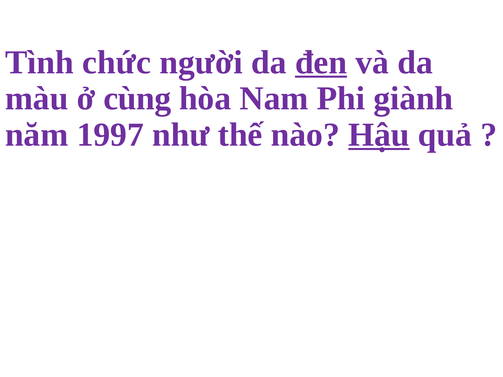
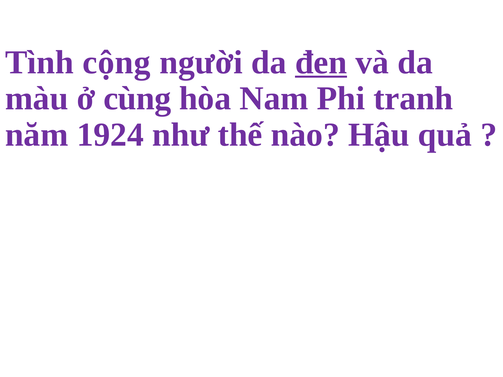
chức: chức -> cộng
giành: giành -> tranh
1997: 1997 -> 1924
Hậu underline: present -> none
